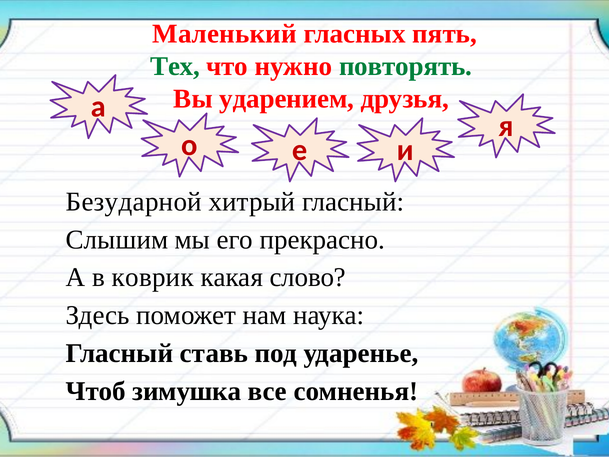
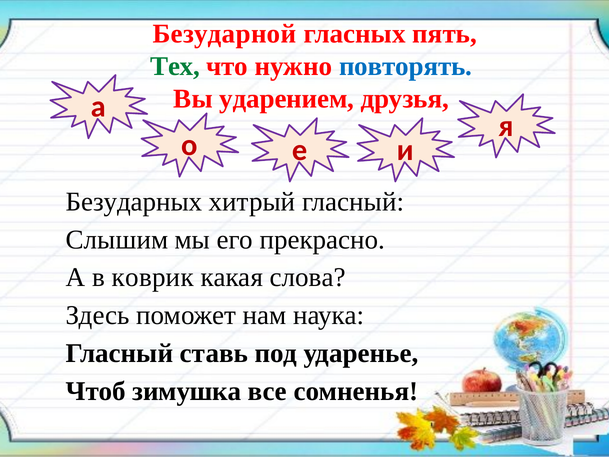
Маленький: Маленький -> Безударной
повторять colour: green -> blue
Безударной: Безударной -> Безударных
слово: слово -> слова
